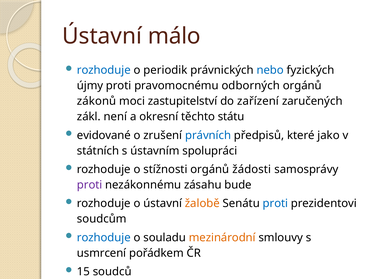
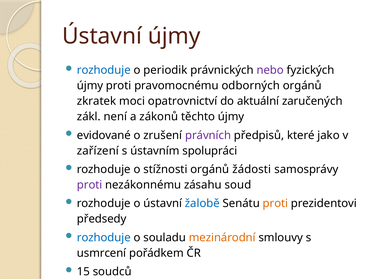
Ústavní málo: málo -> újmy
nebo colour: blue -> purple
zákonů: zákonů -> zkratek
zastupitelství: zastupitelství -> opatrovnictví
zařízení: zařízení -> aktuální
okresní: okresní -> zákonů
těchto státu: státu -> újmy
právních colour: blue -> purple
státních: státních -> zařízení
bude: bude -> soud
žalobě colour: orange -> blue
proti at (275, 203) colour: blue -> orange
soudcům: soudcům -> předsedy
